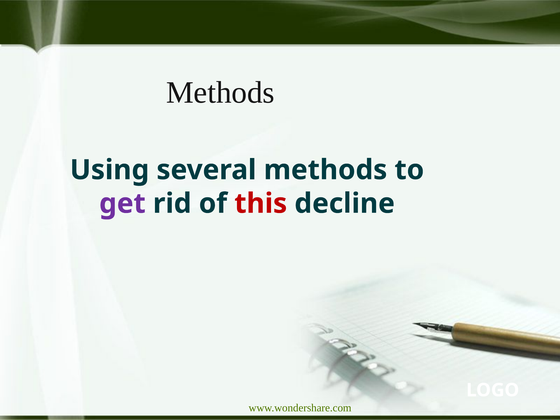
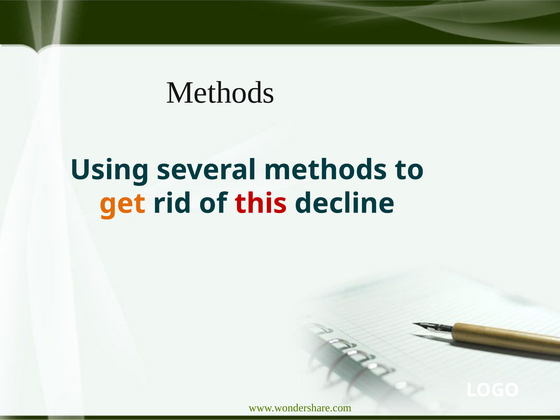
get colour: purple -> orange
